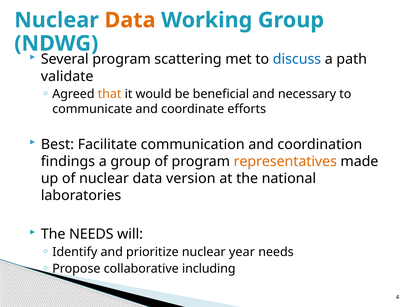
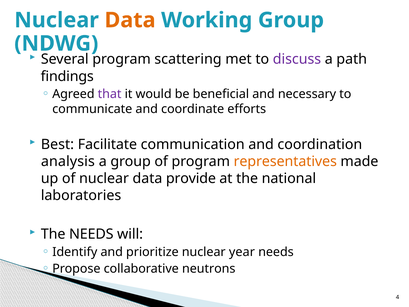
discuss colour: blue -> purple
validate: validate -> findings
that colour: orange -> purple
findings: findings -> analysis
version: version -> provide
including: including -> neutrons
